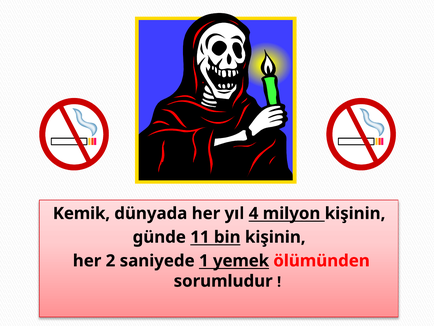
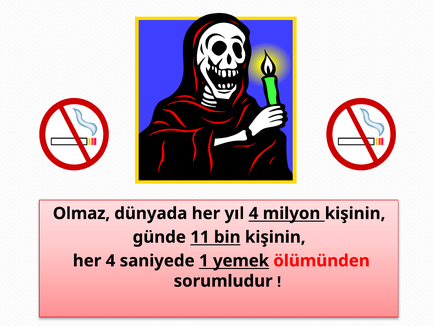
Kemik: Kemik -> Olmaz
her 2: 2 -> 4
